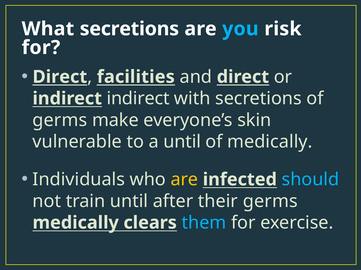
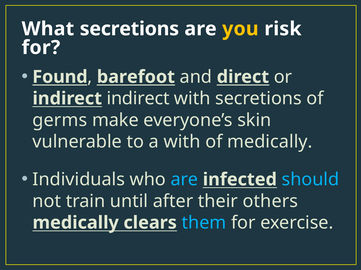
you colour: light blue -> yellow
Direct at (60, 77): Direct -> Found
facilities: facilities -> barefoot
a until: until -> with
are at (184, 180) colour: yellow -> light blue
their germs: germs -> others
